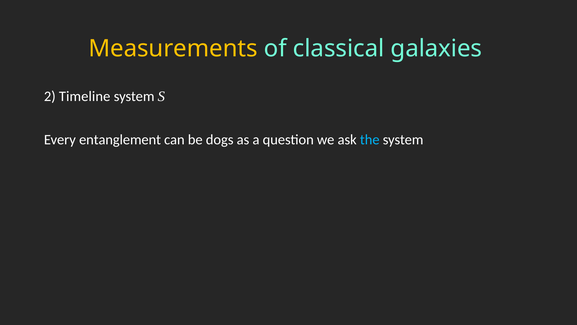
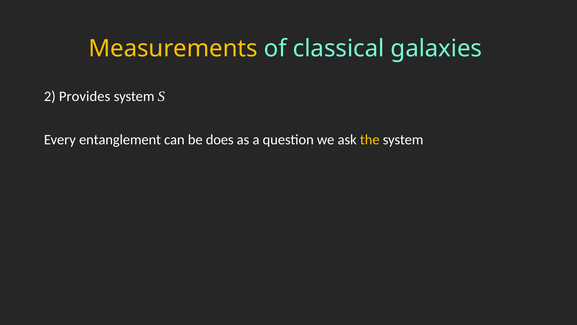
Timeline: Timeline -> Provides
dogs: dogs -> does
the colour: light blue -> yellow
